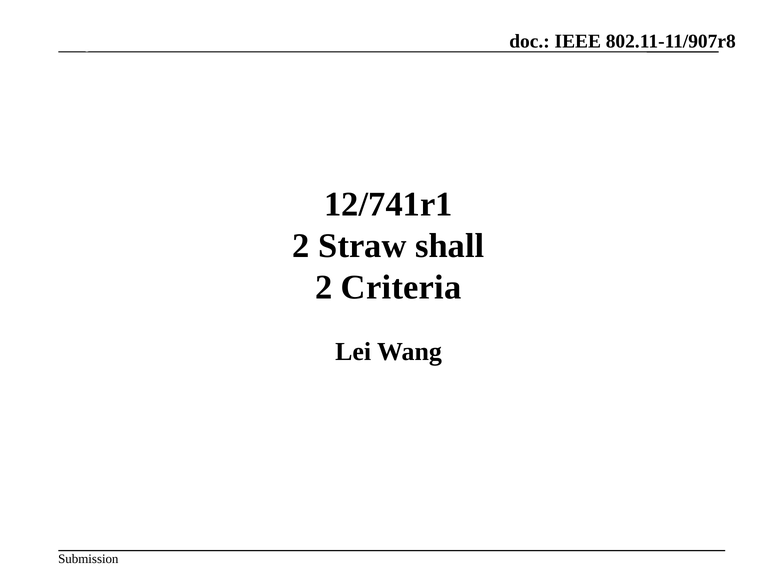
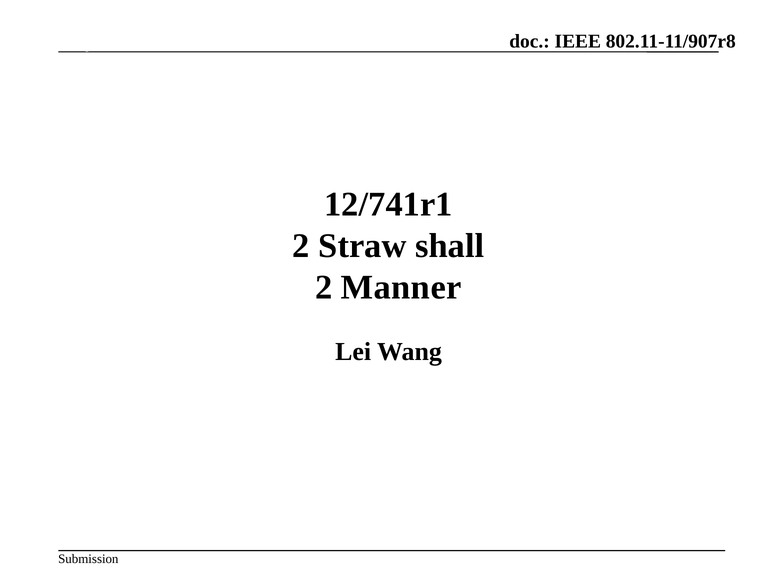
Criteria: Criteria -> Manner
